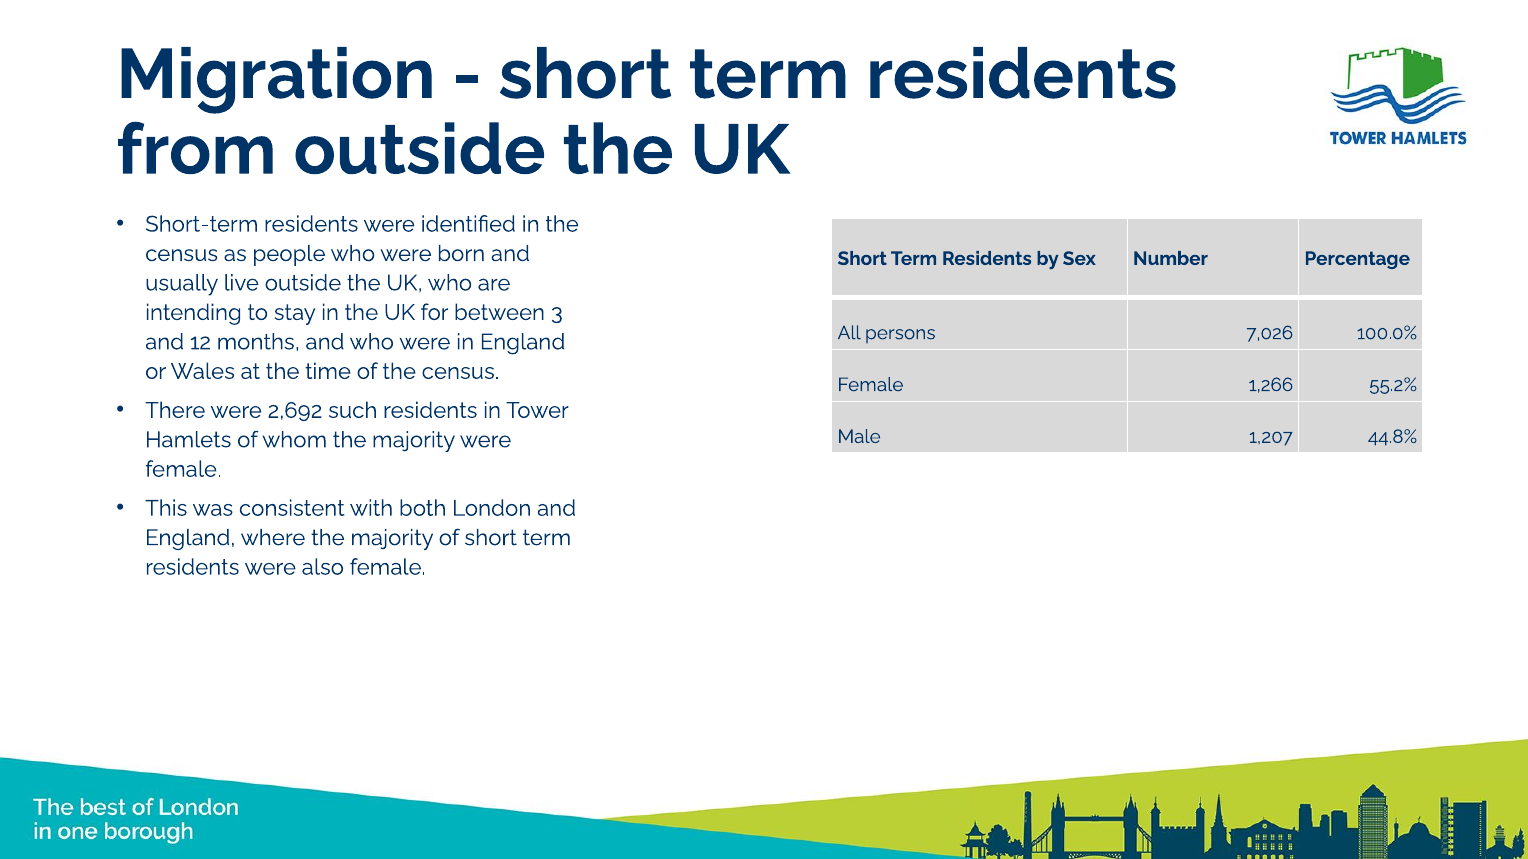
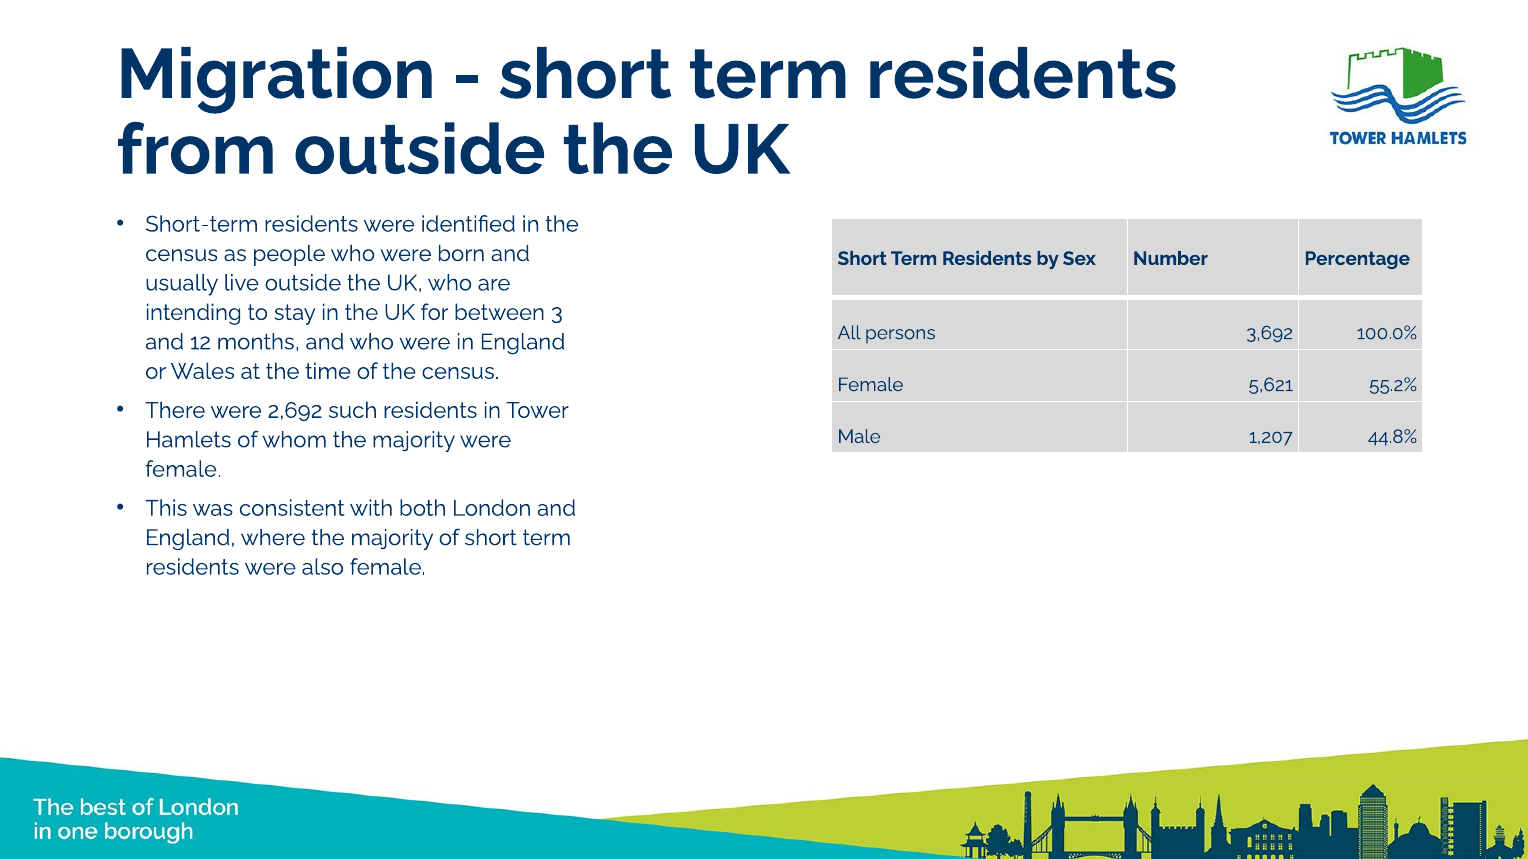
7,026: 7,026 -> 3,692
1,266: 1,266 -> 5,621
